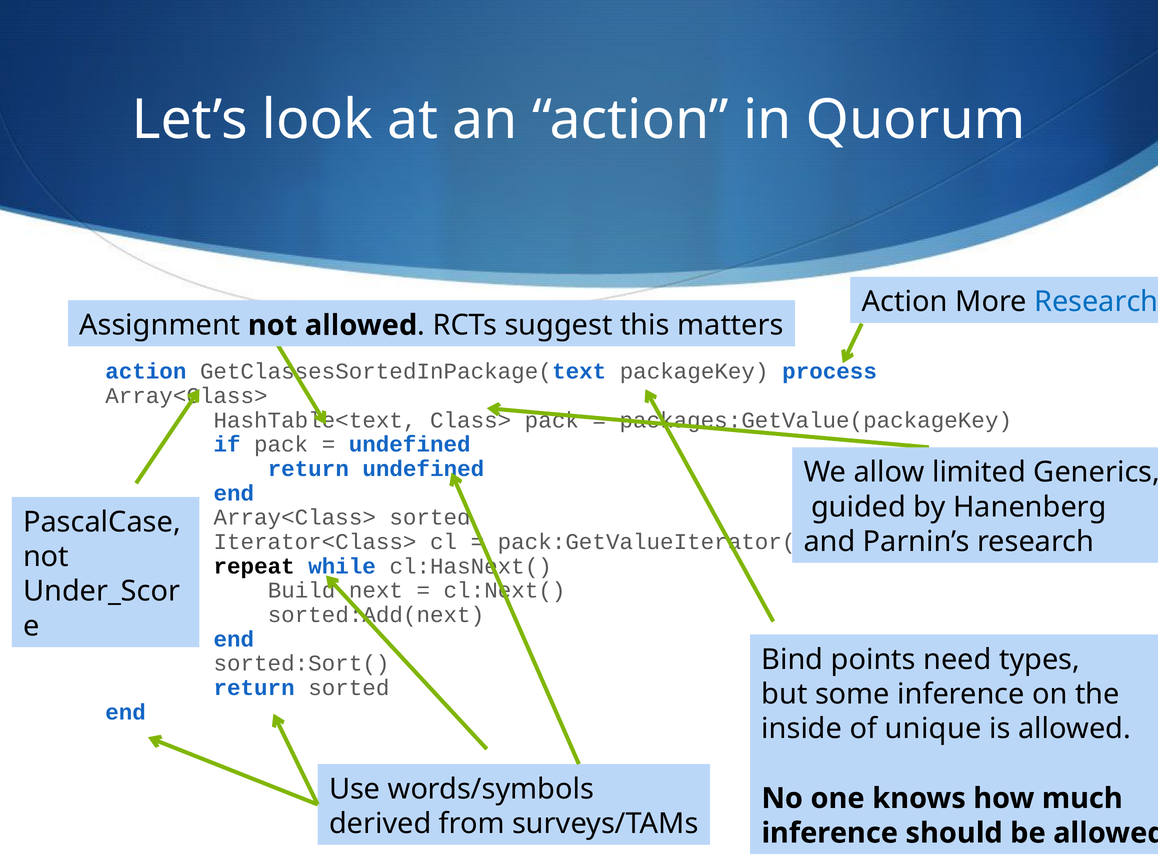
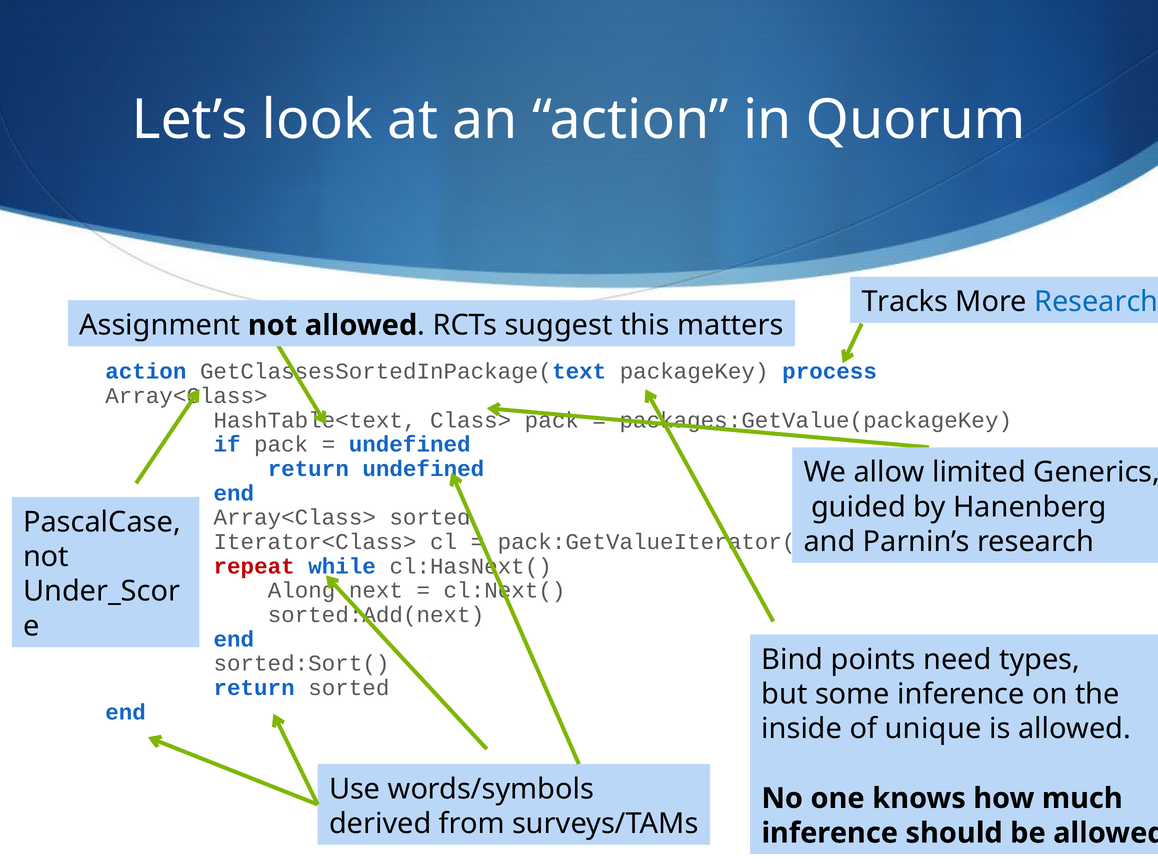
Action at (905, 302): Action -> Tracks
repeat colour: black -> red
Build: Build -> Along
